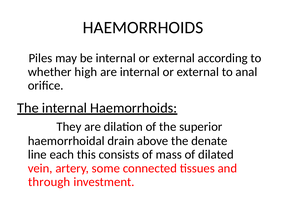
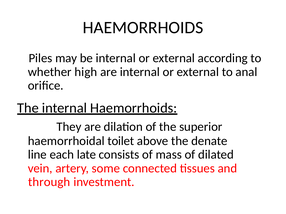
drain: drain -> toilet
this: this -> late
